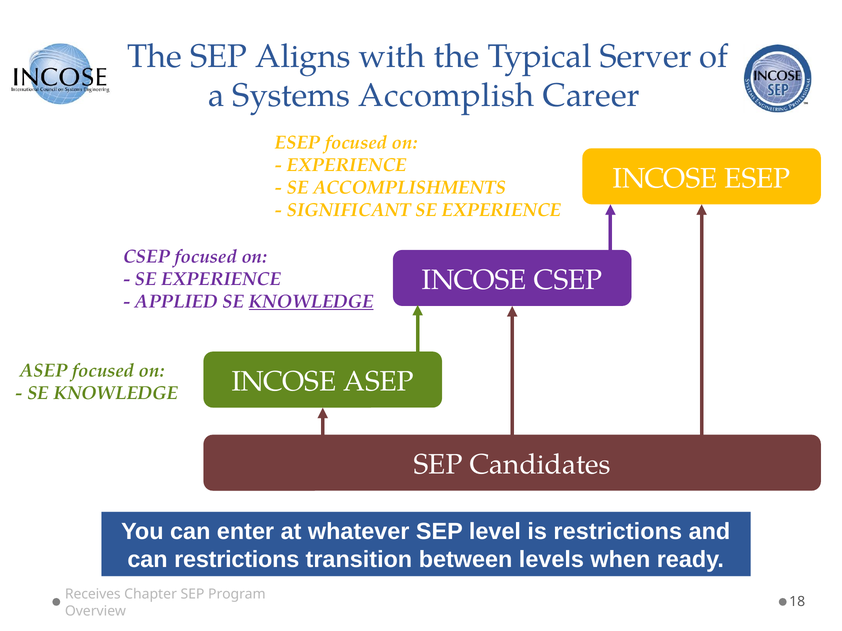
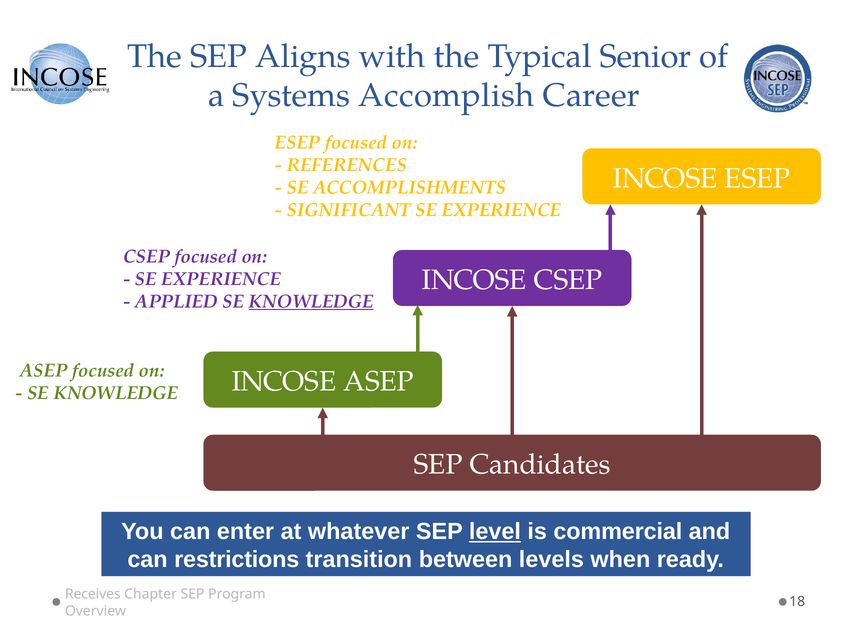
Server: Server -> Senior
EXPERIENCE at (347, 165): EXPERIENCE -> REFERENCES
level underline: none -> present
is restrictions: restrictions -> commercial
